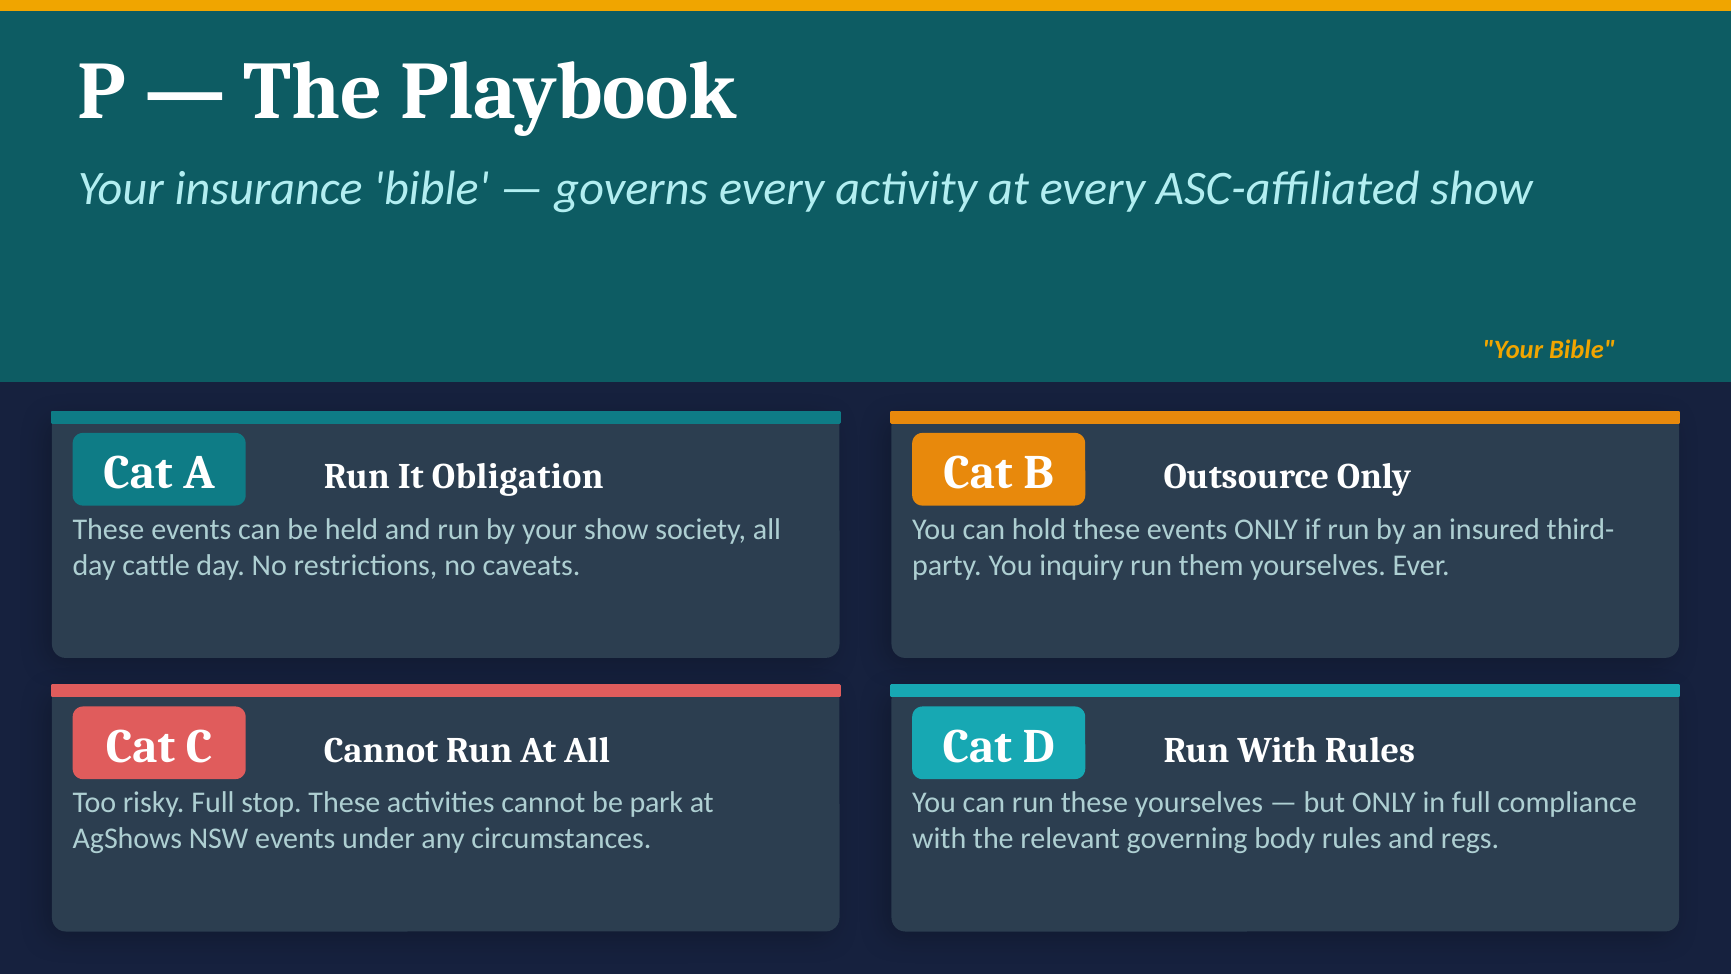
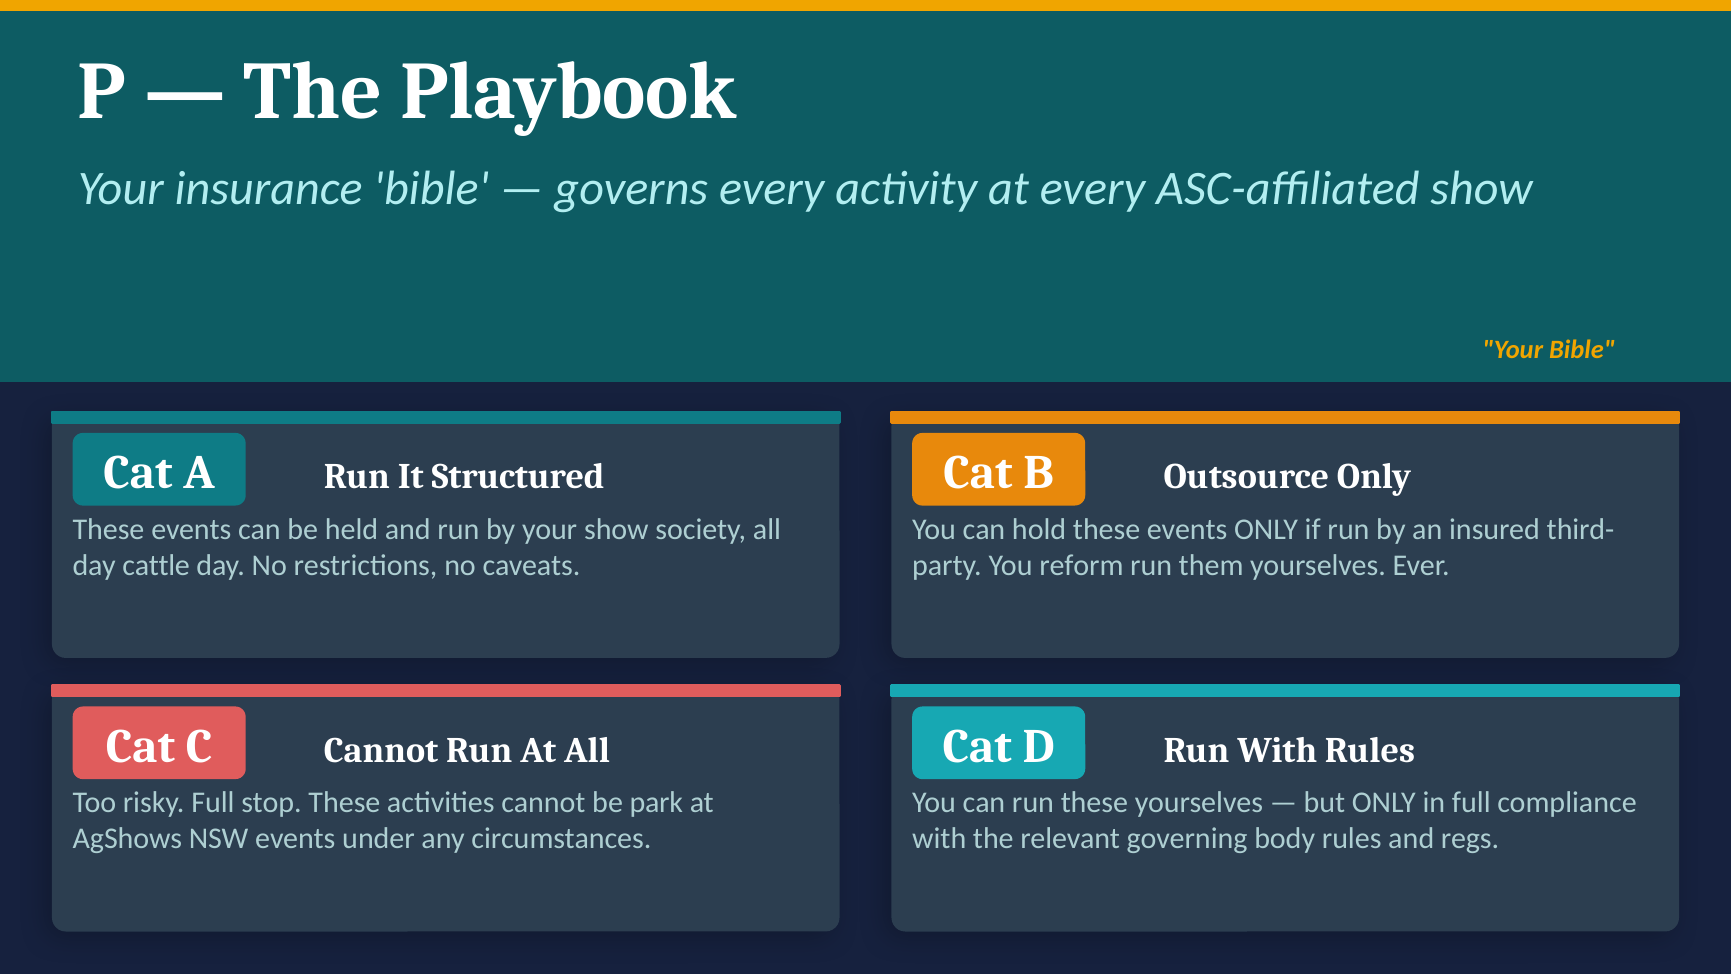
Obligation: Obligation -> Structured
inquiry: inquiry -> reform
